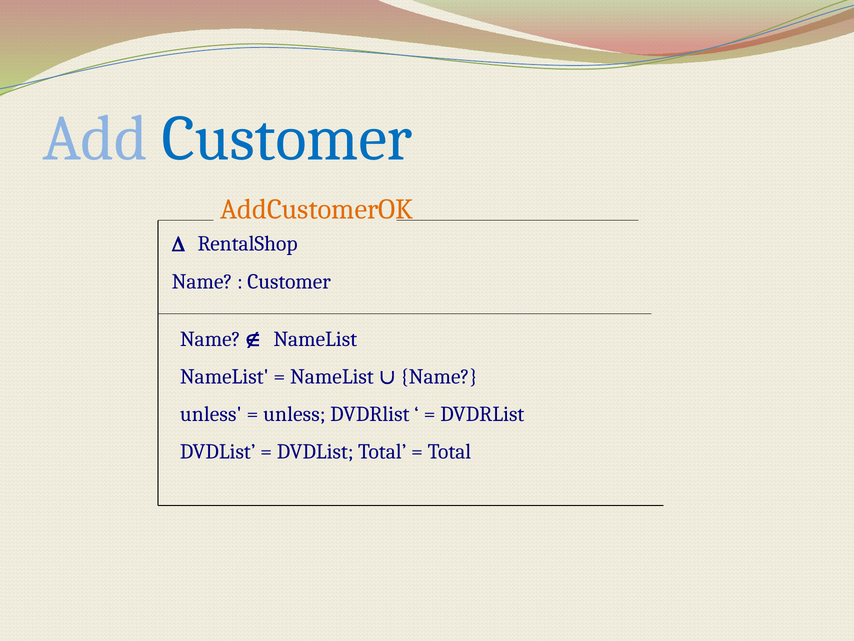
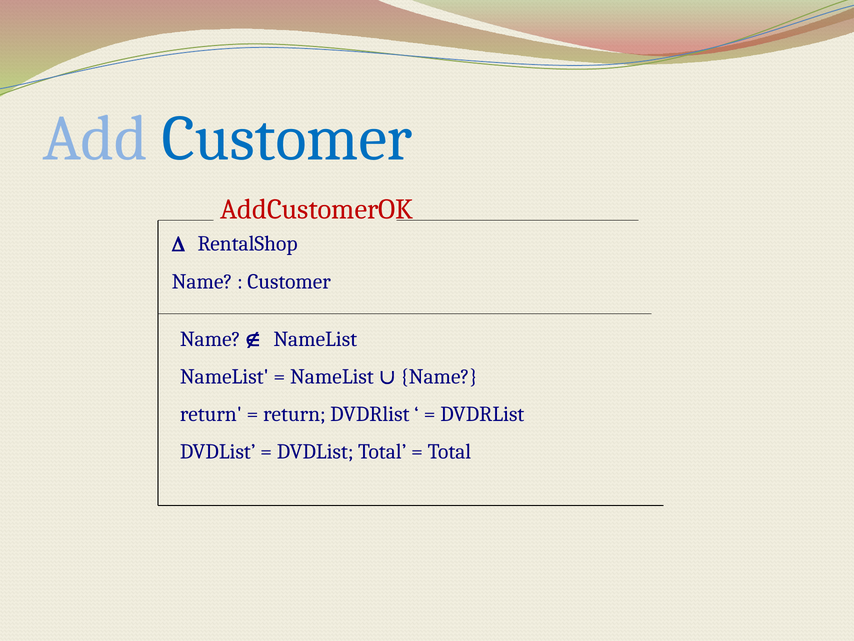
AddCustomerOK colour: orange -> red
unless at (211, 414): unless -> return
unless at (294, 414): unless -> return
